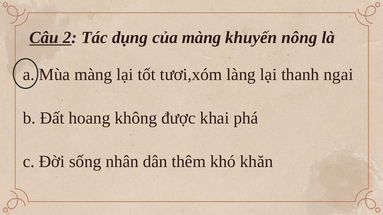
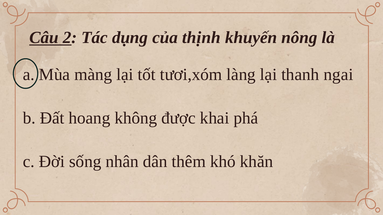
của màng: màng -> thịnh
